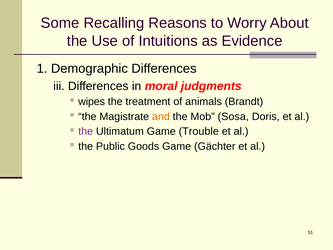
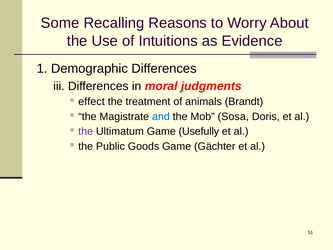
wipes: wipes -> effect
and colour: orange -> blue
Trouble: Trouble -> Usefully
